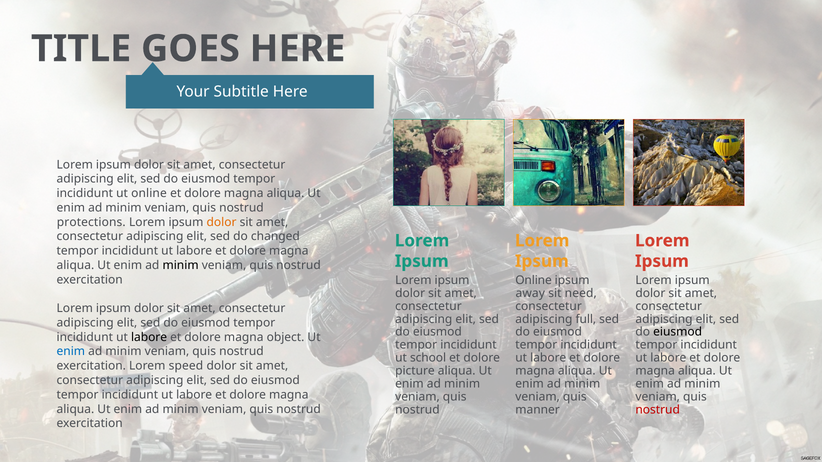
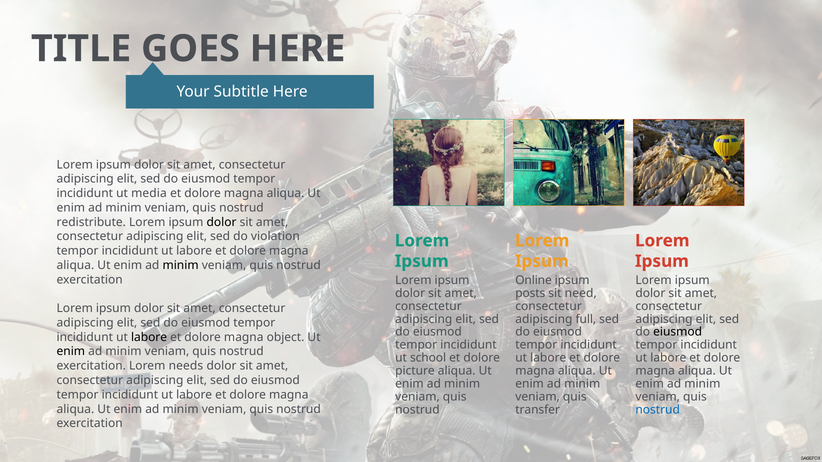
ut online: online -> media
protections: protections -> redistribute
dolor at (222, 222) colour: orange -> black
changed: changed -> violation
away: away -> posts
enim at (71, 352) colour: blue -> black
speed: speed -> needs
manner: manner -> transfer
nostrud at (658, 410) colour: red -> blue
